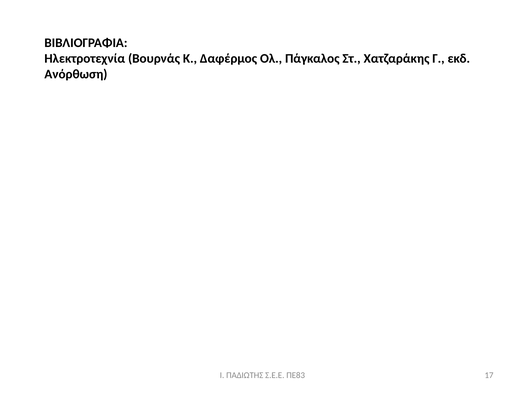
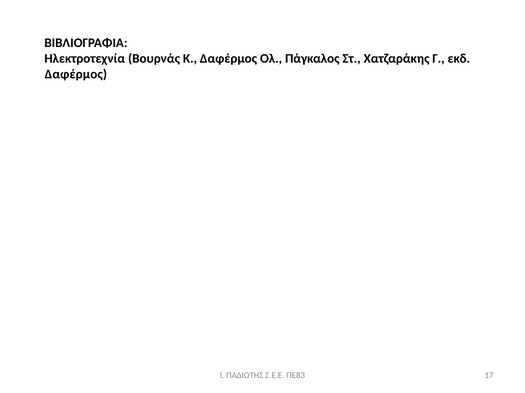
Ανόρθωση at (76, 74): Ανόρθωση -> Δαφέρμος
